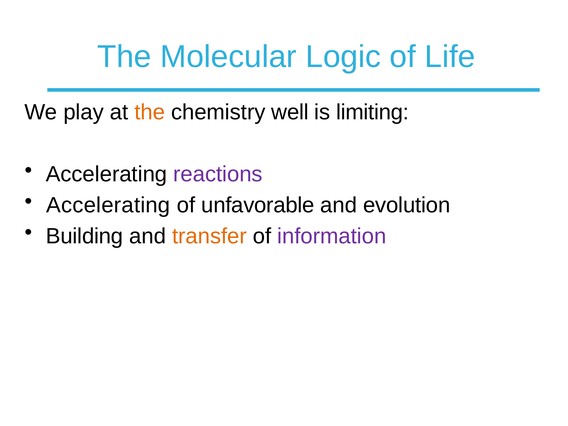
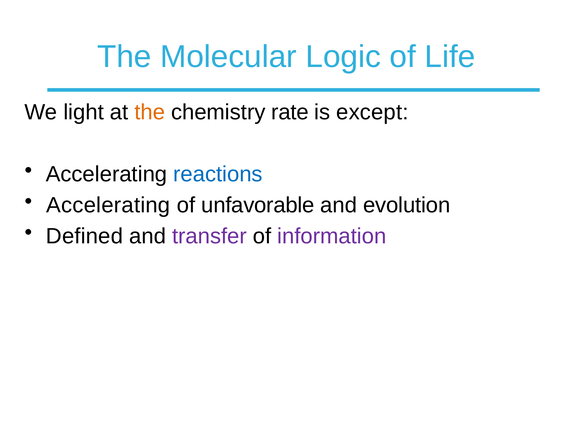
play: play -> light
well: well -> rate
limiting: limiting -> except
reactions colour: purple -> blue
Building: Building -> Defined
transfer colour: orange -> purple
